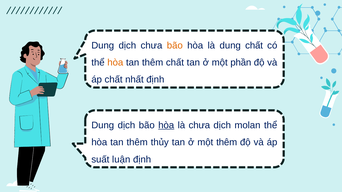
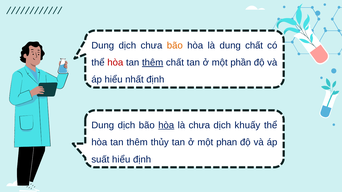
hòa at (115, 63) colour: orange -> red
thêm at (153, 63) underline: none -> present
áp chất: chất -> hiểu
molan: molan -> khuấy
một thêm: thêm -> phan
suất luận: luận -> hiểu
